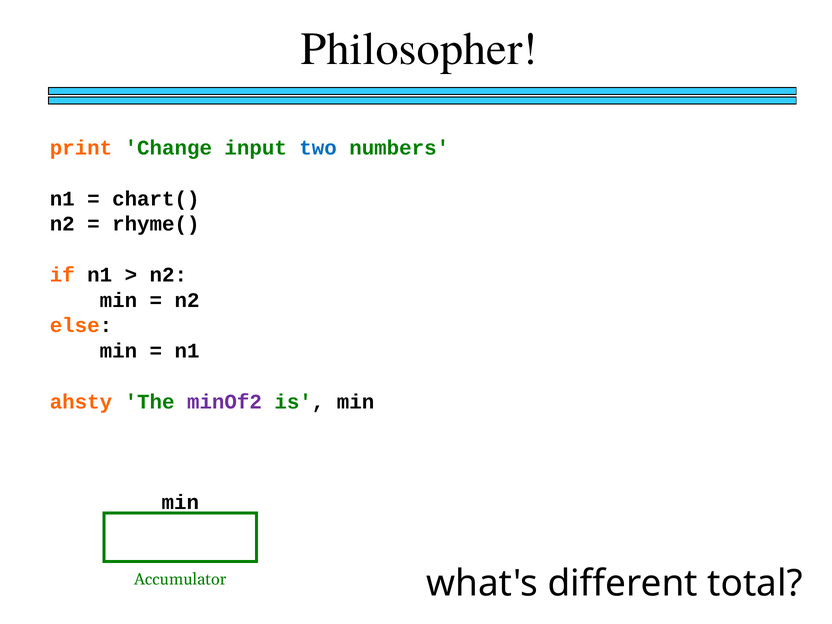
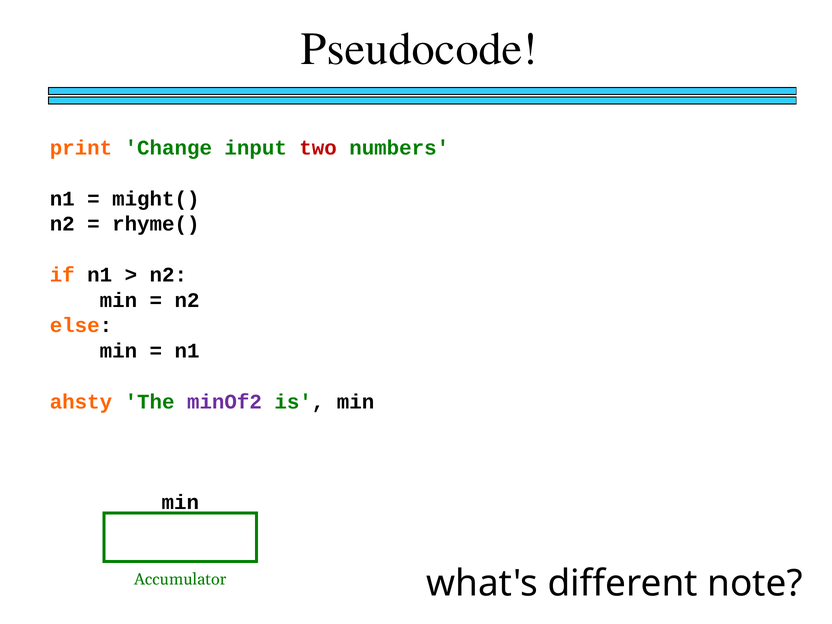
Philosopher: Philosopher -> Pseudocode
two colour: blue -> red
chart(: chart( -> might(
total: total -> note
